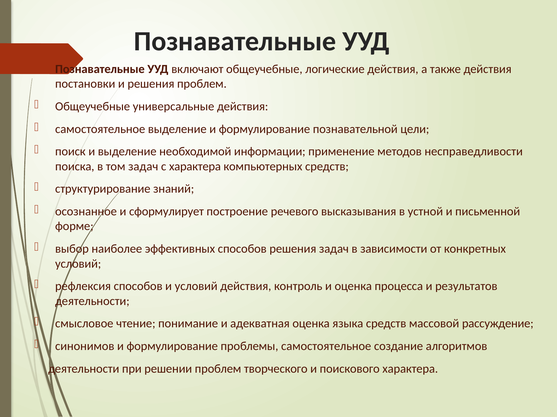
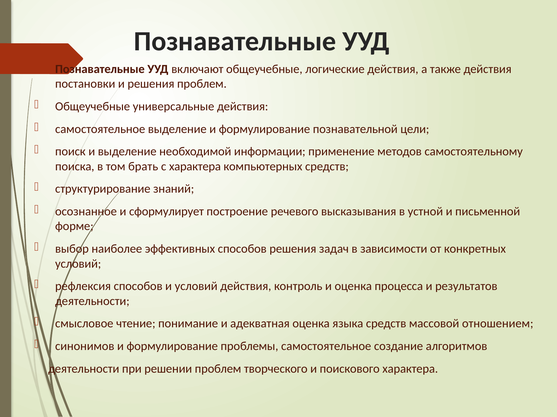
несправедливости: несправедливости -> самостоятельному
том задач: задач -> брать
рассуждение: рассуждение -> отношением
